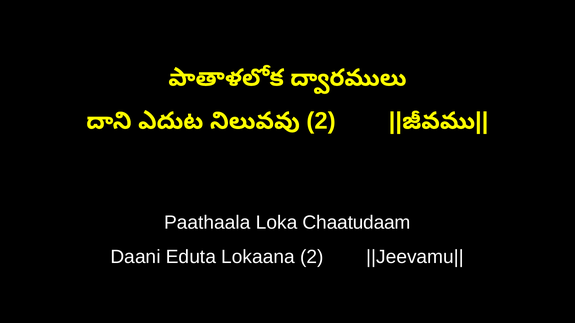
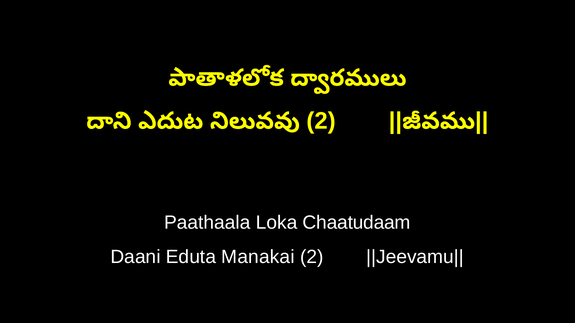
Lokaana: Lokaana -> Manakai
